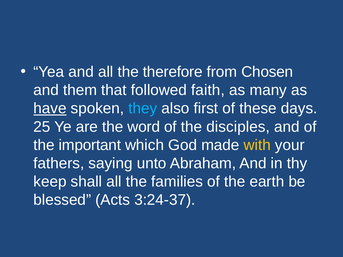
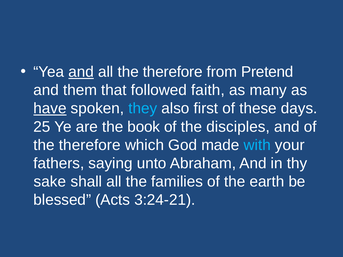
and at (81, 72) underline: none -> present
Chosen: Chosen -> Pretend
word: word -> book
important at (90, 145): important -> therefore
with colour: yellow -> light blue
keep: keep -> sake
3:24-37: 3:24-37 -> 3:24-21
